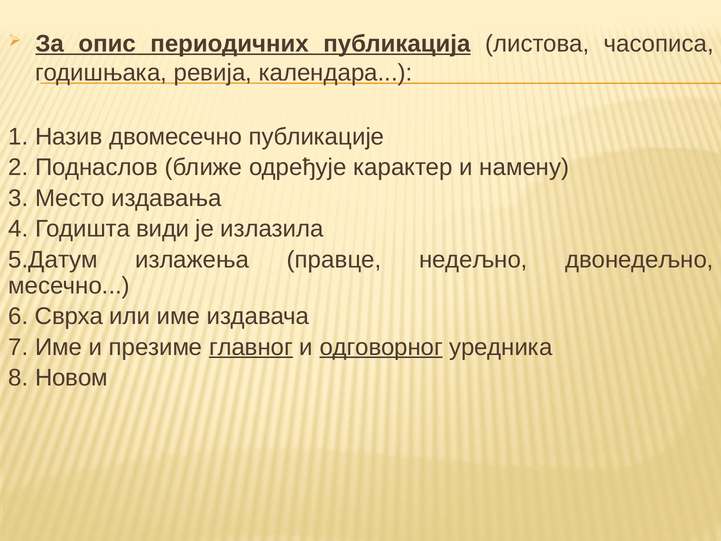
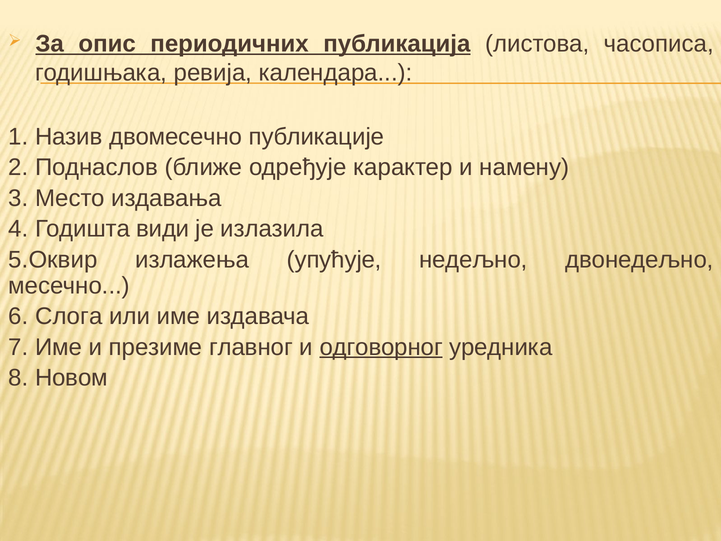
5.Датум: 5.Датум -> 5.Оквир
правце: правце -> упућује
Сврха: Сврха -> Слога
главног underline: present -> none
